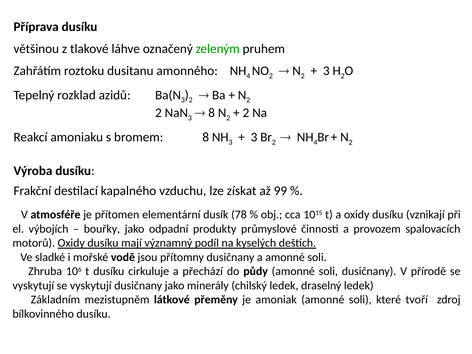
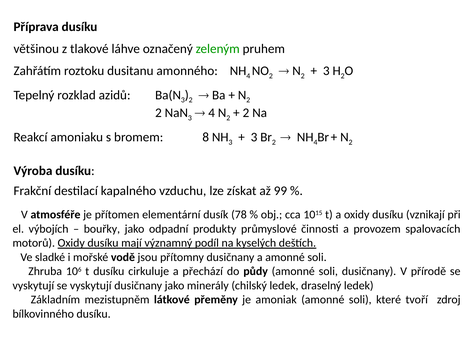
8 at (212, 113): 8 -> 4
